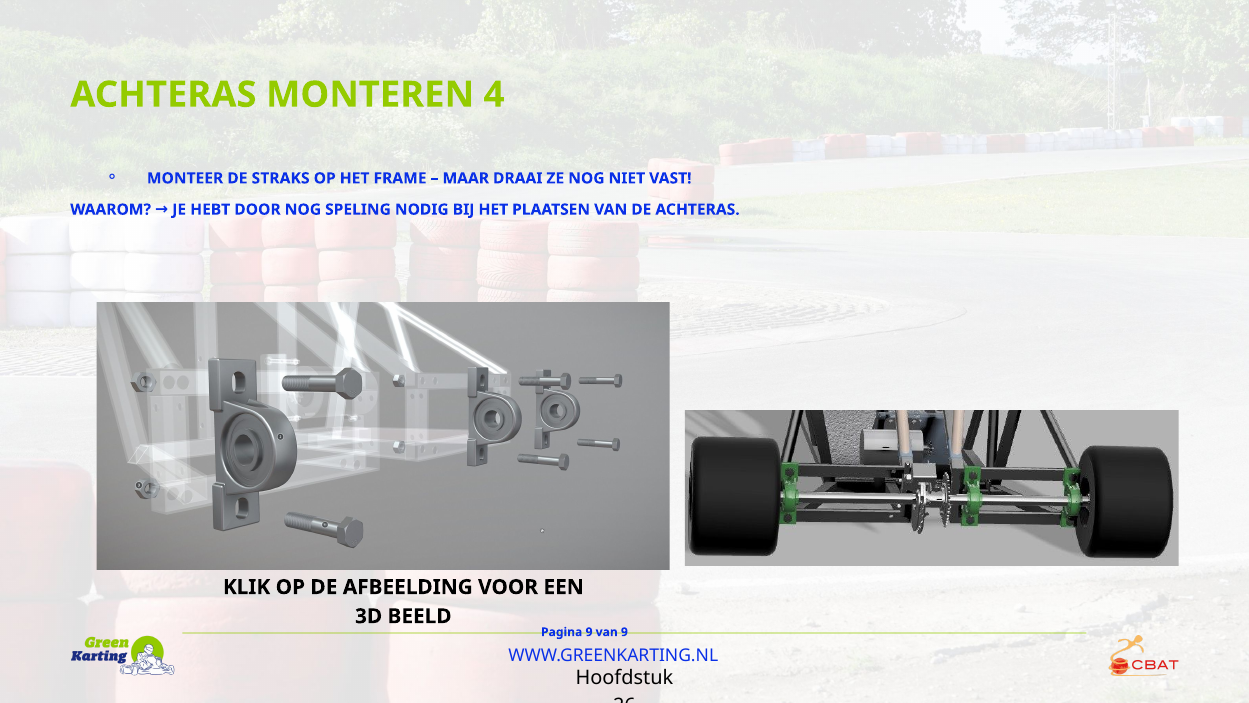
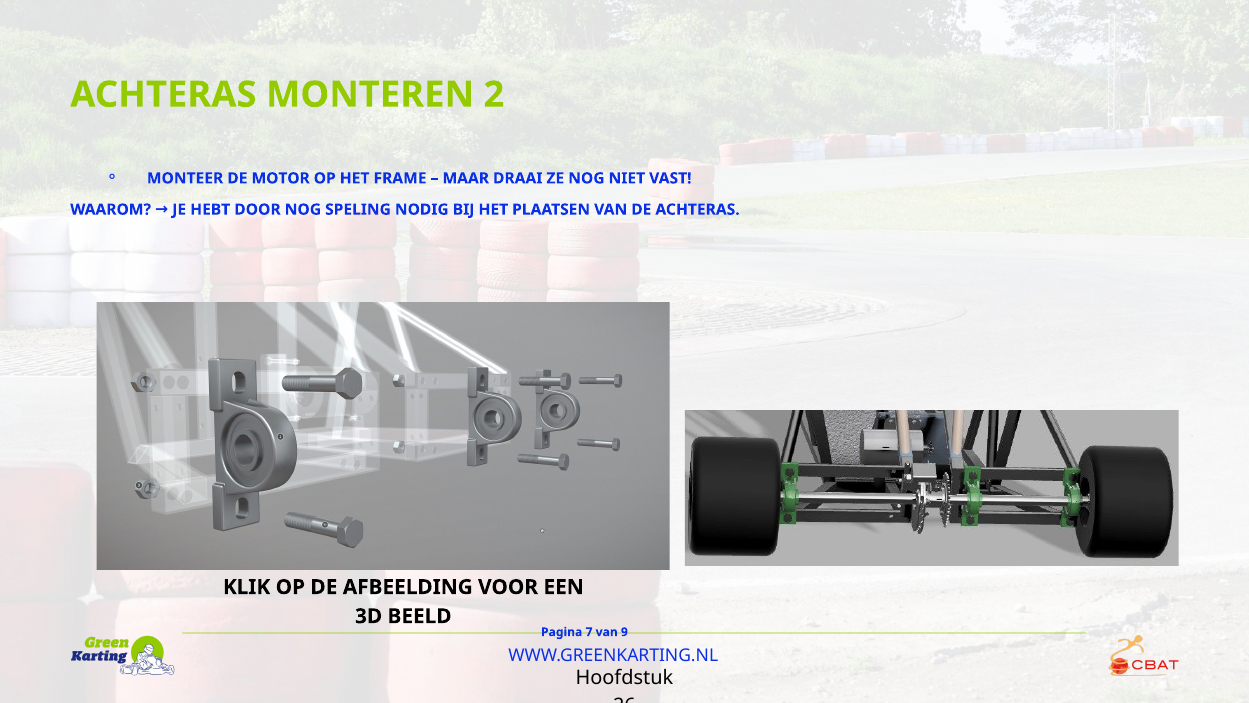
4: 4 -> 2
STRAKS: STRAKS -> MOTOR
Pagina 9: 9 -> 7
